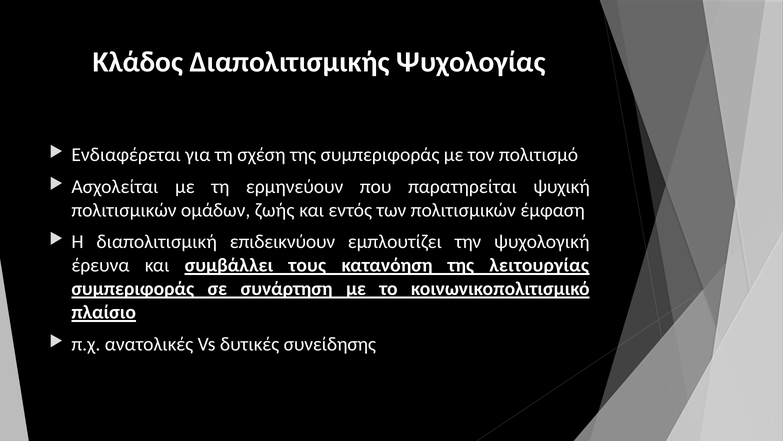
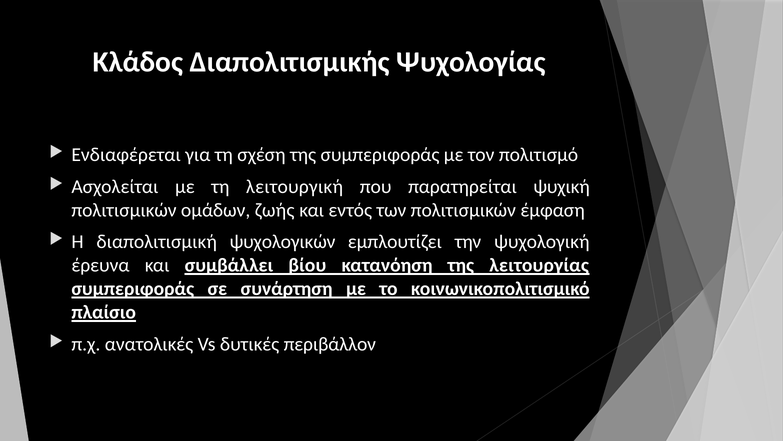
ερμηνεύουν: ερμηνεύουν -> λειτουργική
επιδεικνύουν: επιδεικνύουν -> ψυχολογικών
τους: τους -> βίου
συνείδησης: συνείδησης -> περιβάλλον
